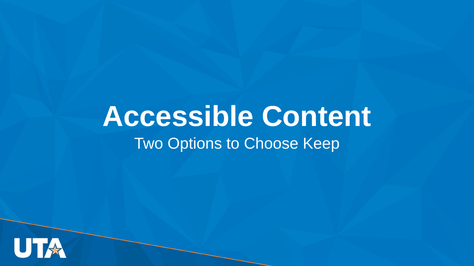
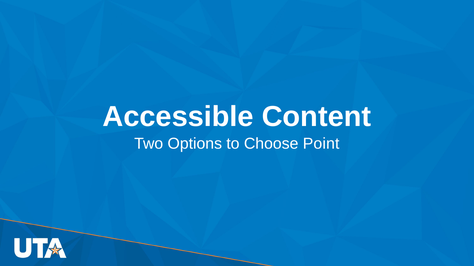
Keep: Keep -> Point
